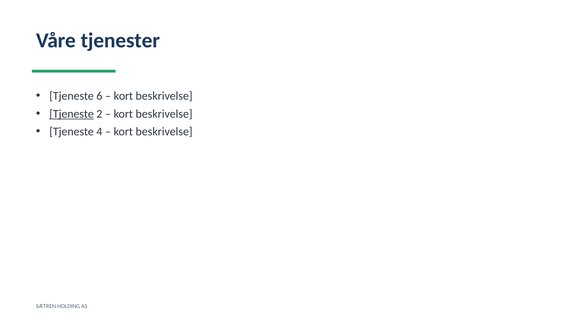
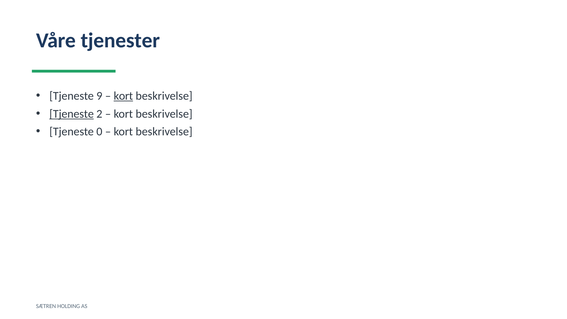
6: 6 -> 9
kort at (123, 96) underline: none -> present
4: 4 -> 0
